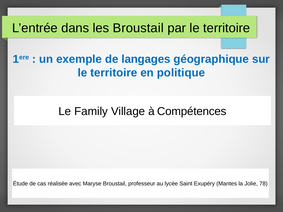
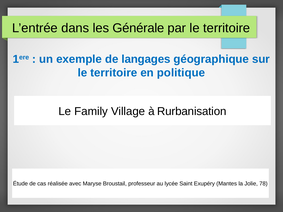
les Broustail: Broustail -> Générale
Compétences: Compétences -> Rurbanisation
